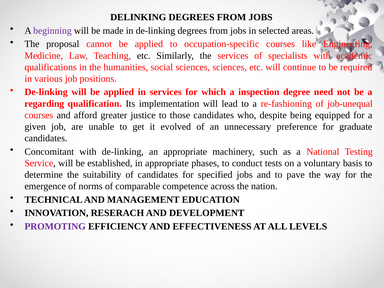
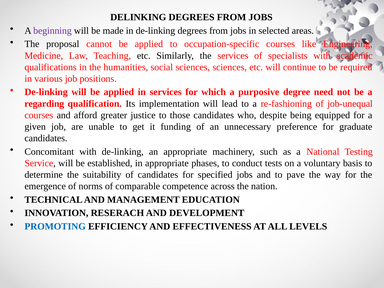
inspection: inspection -> purposive
evolved: evolved -> funding
PROMOTING colour: purple -> blue
